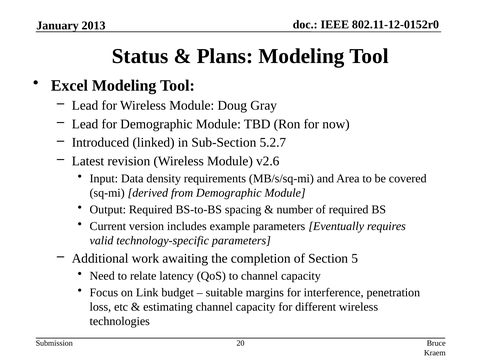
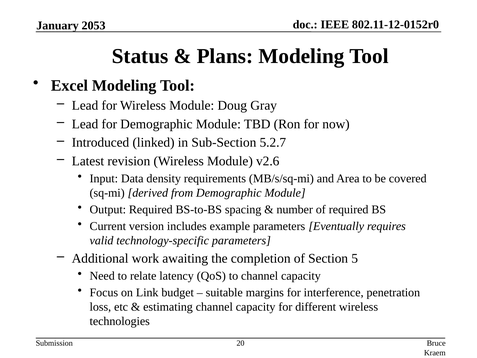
2013: 2013 -> 2053
